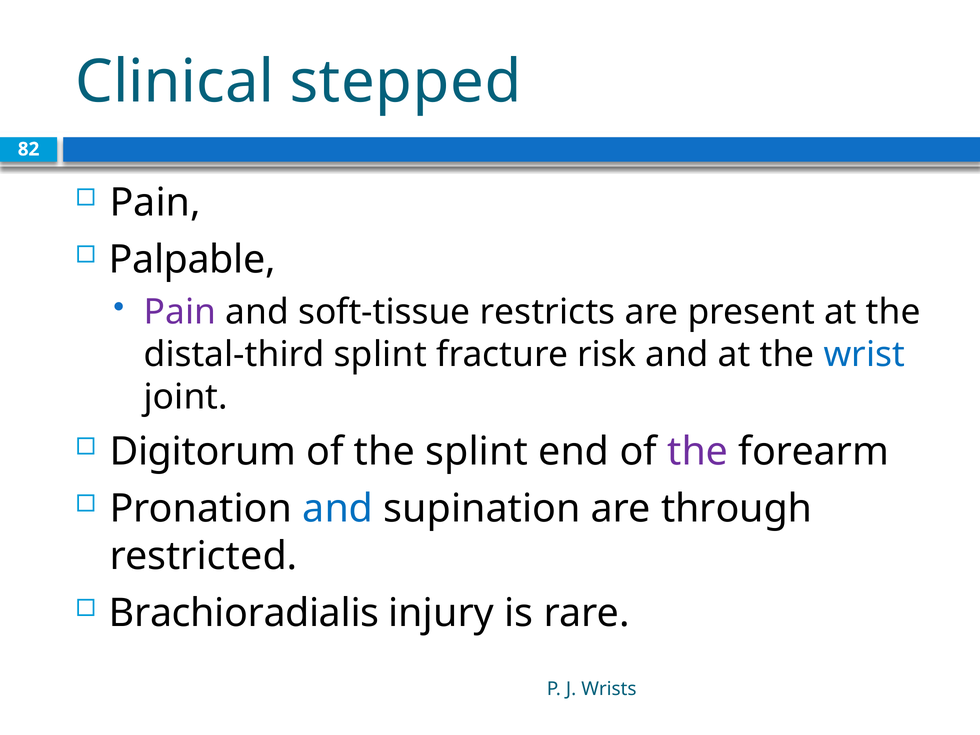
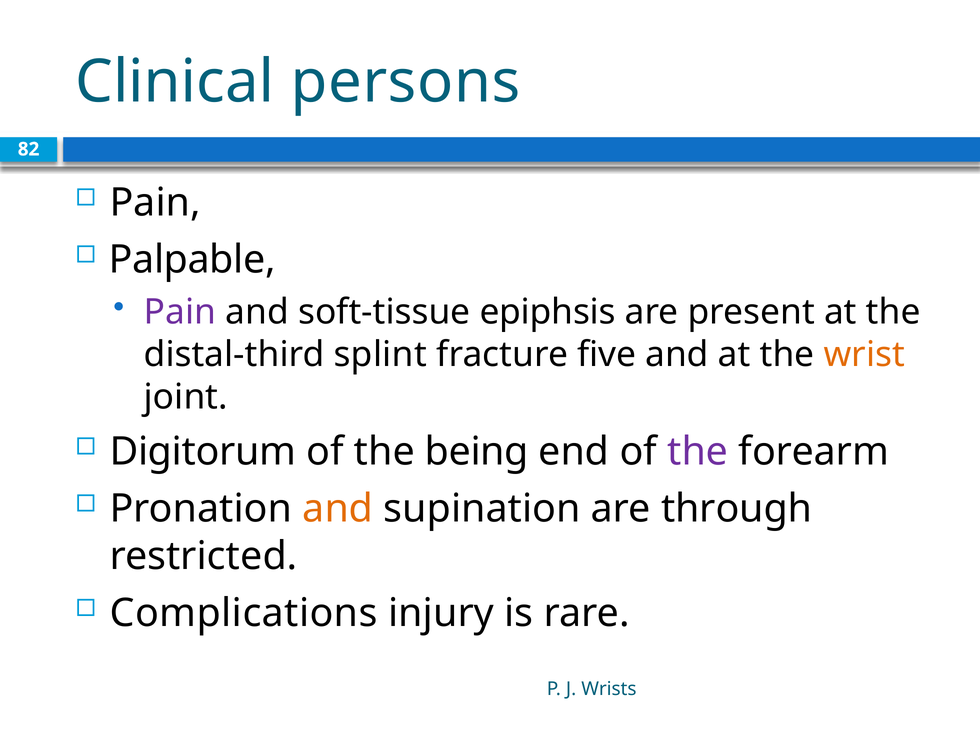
stepped: stepped -> persons
restricts: restricts -> epiphsis
risk: risk -> five
wrist colour: blue -> orange
the splint: splint -> being
and at (338, 509) colour: blue -> orange
Brachioradialis: Brachioradialis -> Complications
